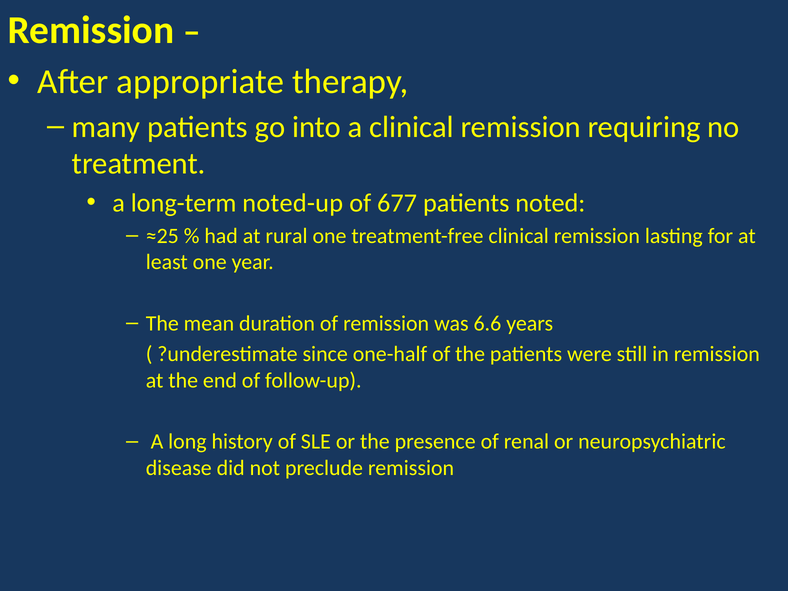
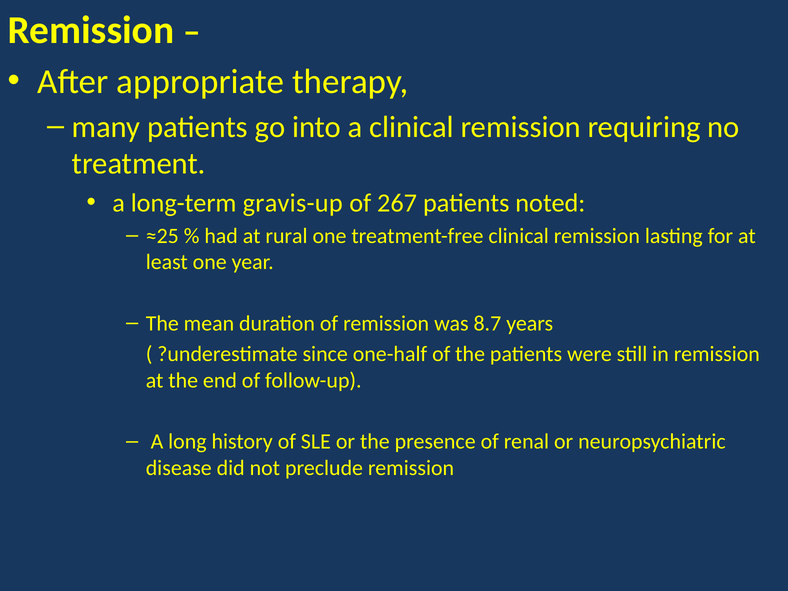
noted-up: noted-up -> gravis-up
677: 677 -> 267
6.6: 6.6 -> 8.7
